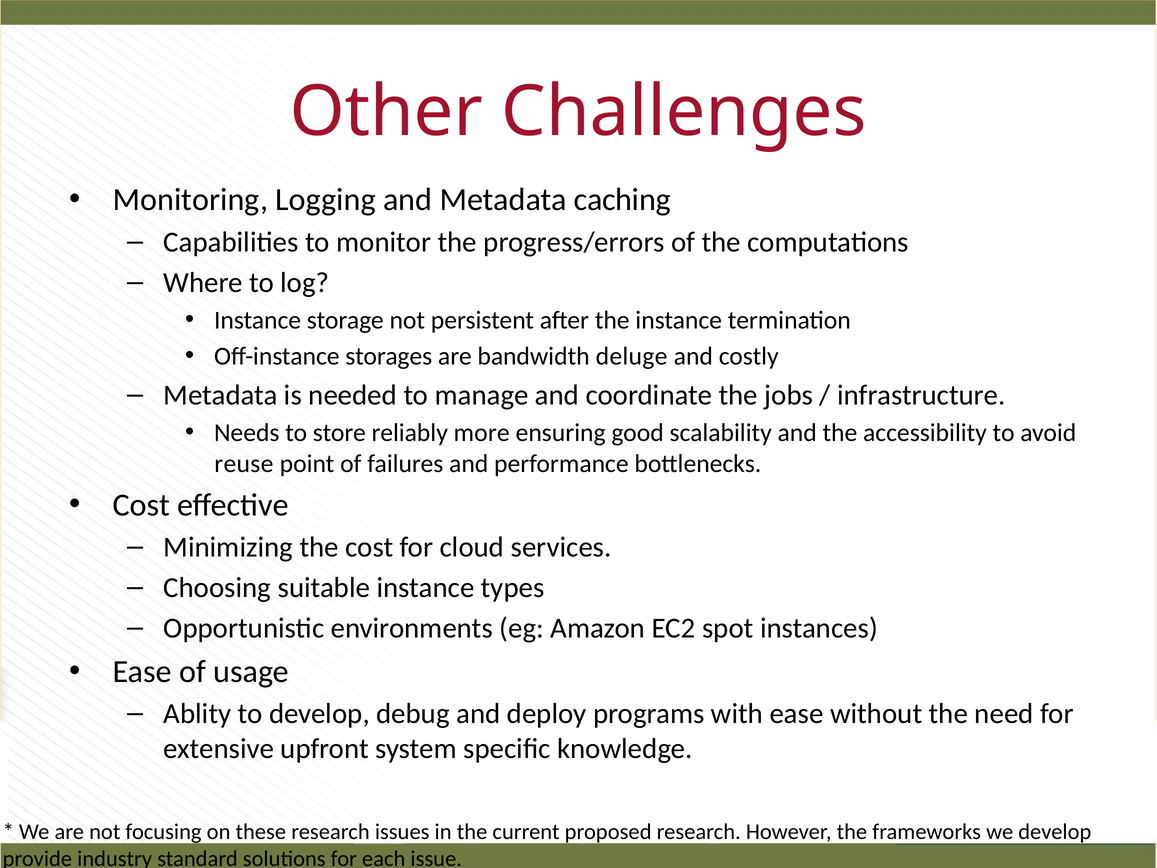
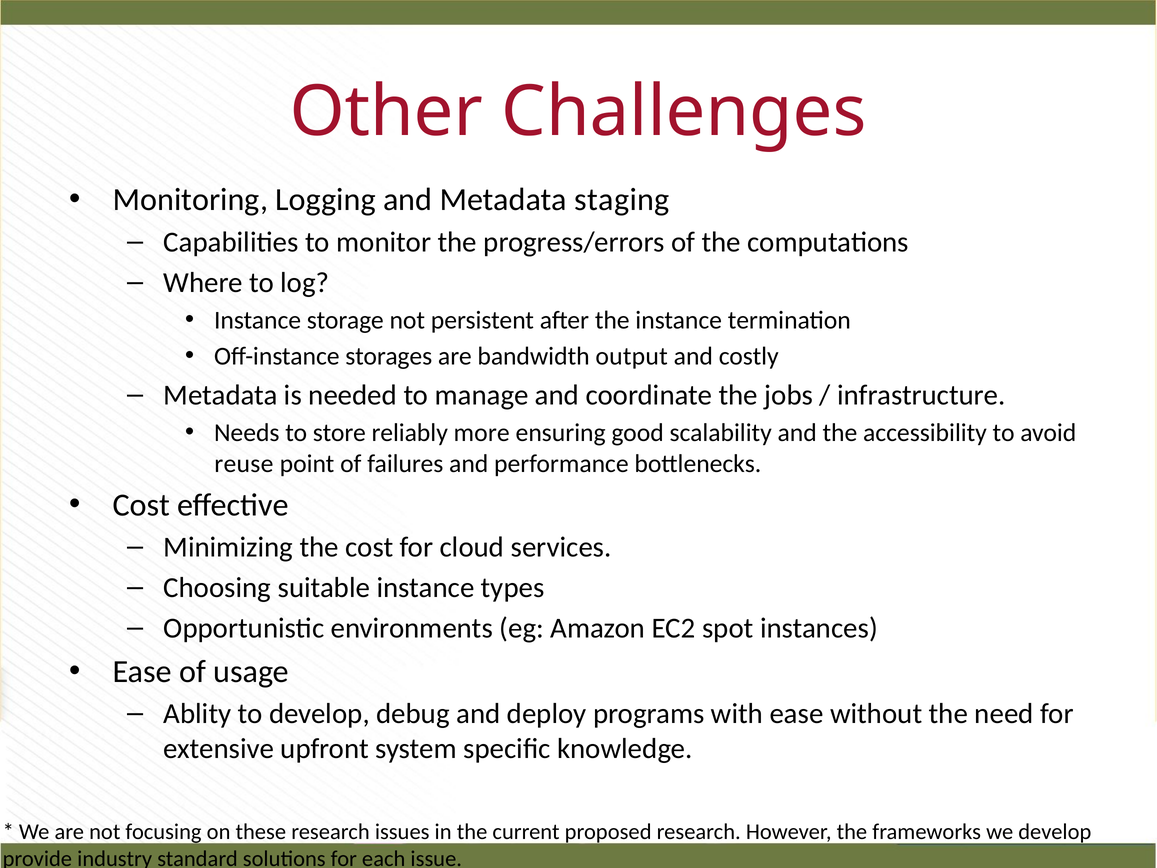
caching: caching -> staging
deluge: deluge -> output
